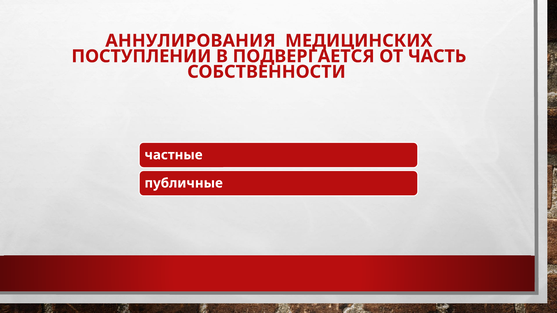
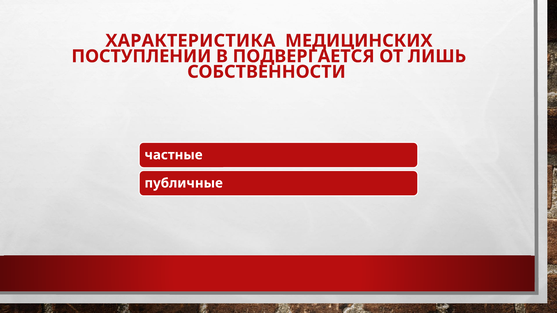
АННУЛИРОВАНИЯ: АННУЛИРОВАНИЯ -> ХАРАКТЕРИСТИКА
ЧАСТЬ: ЧАСТЬ -> ЛИШЬ
